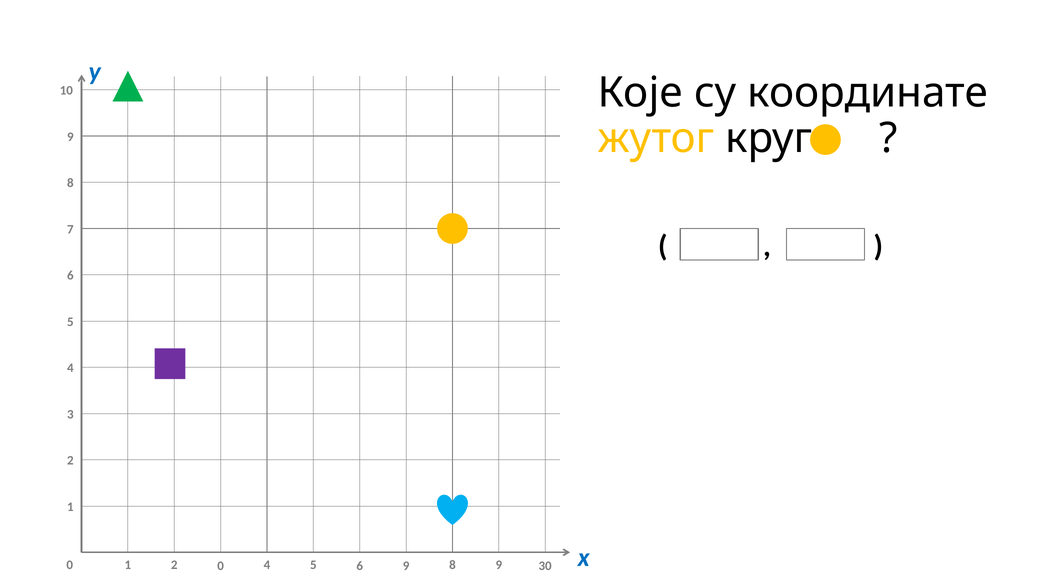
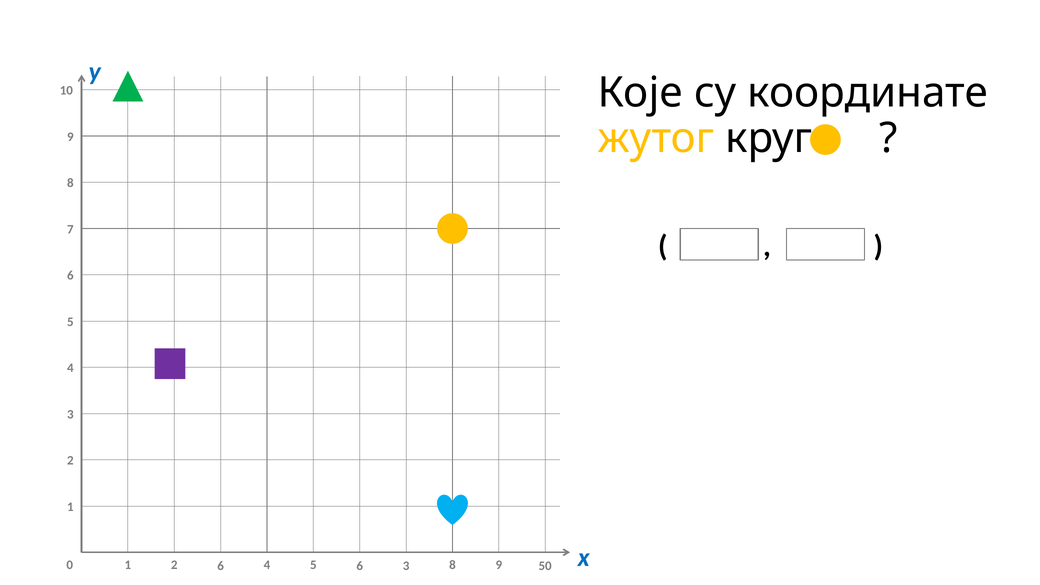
2 0: 0 -> 6
6 9: 9 -> 3
30: 30 -> 50
